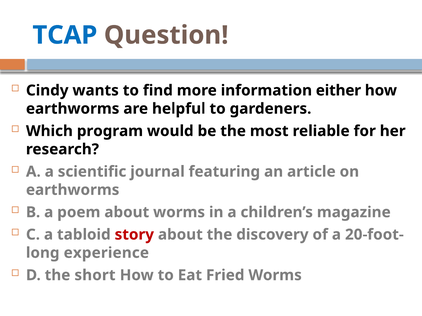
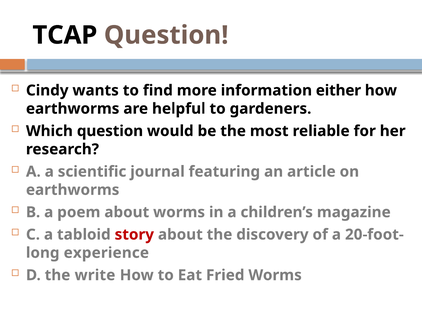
TCAP colour: blue -> black
Which program: program -> question
short: short -> write
